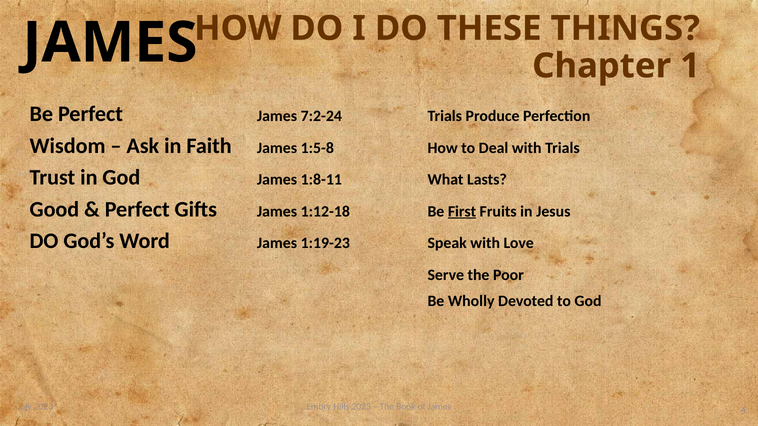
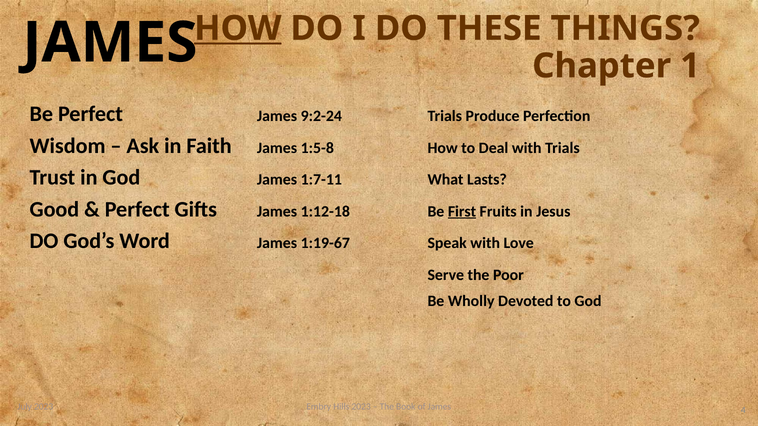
HOW at (238, 28) underline: none -> present
7:2-24: 7:2-24 -> 9:2-24
1:8-11: 1:8-11 -> 1:7-11
1:19-23: 1:19-23 -> 1:19-67
